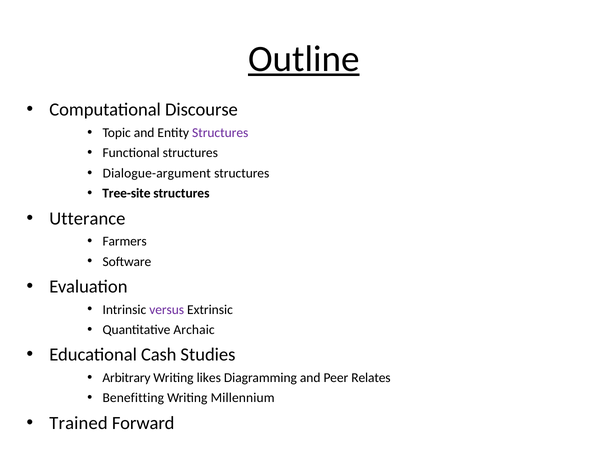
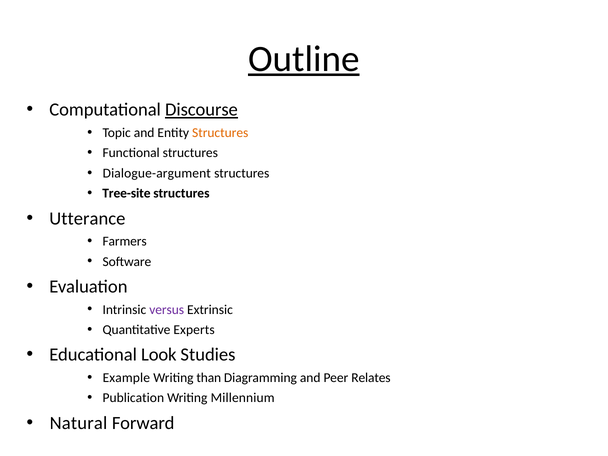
Discourse underline: none -> present
Structures at (220, 133) colour: purple -> orange
Archaic: Archaic -> Experts
Cash: Cash -> Look
Arbitrary: Arbitrary -> Example
likes: likes -> than
Benefitting: Benefitting -> Publication
Trained: Trained -> Natural
